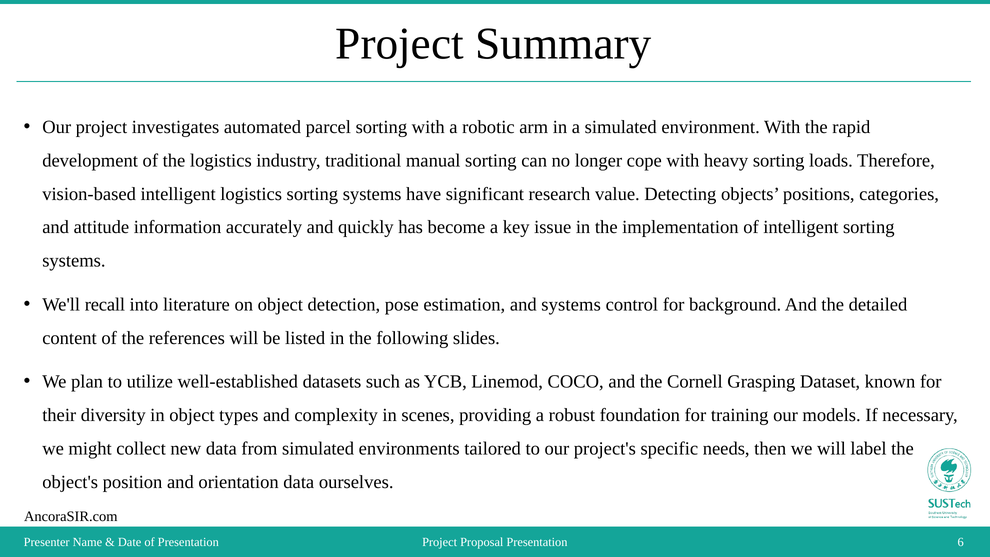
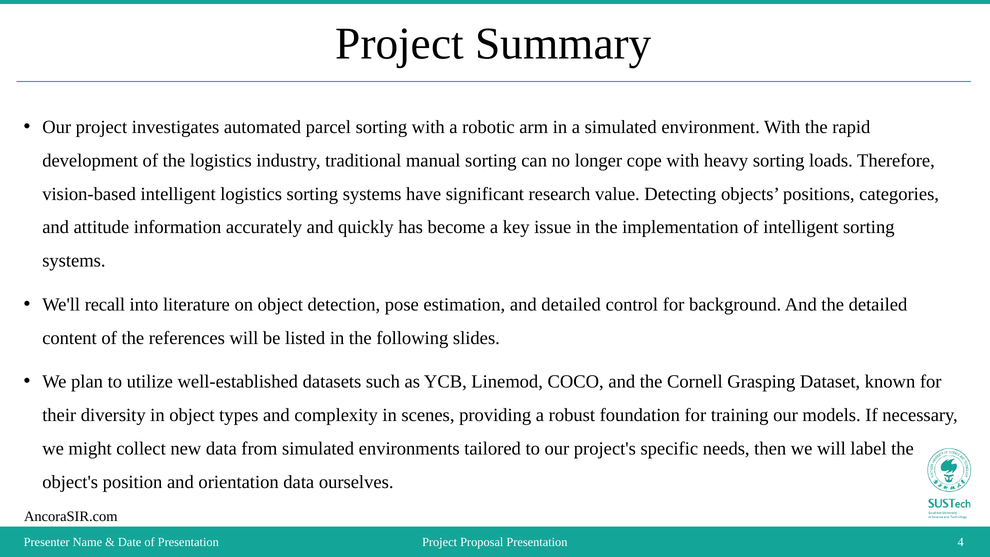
and systems: systems -> detailed
6: 6 -> 4
